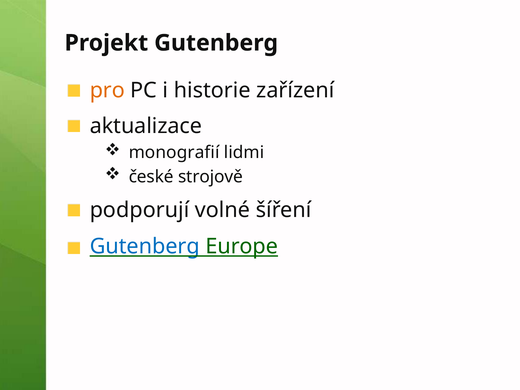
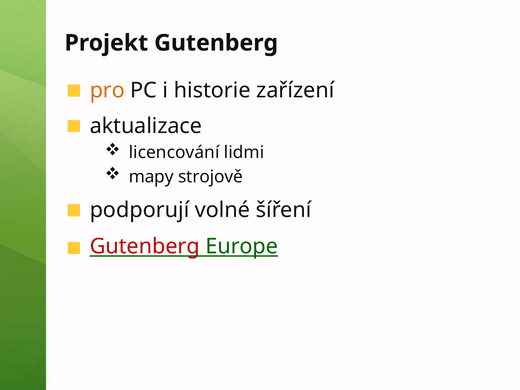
monografií: monografií -> licencování
české: české -> mapy
Gutenberg at (145, 246) colour: blue -> red
